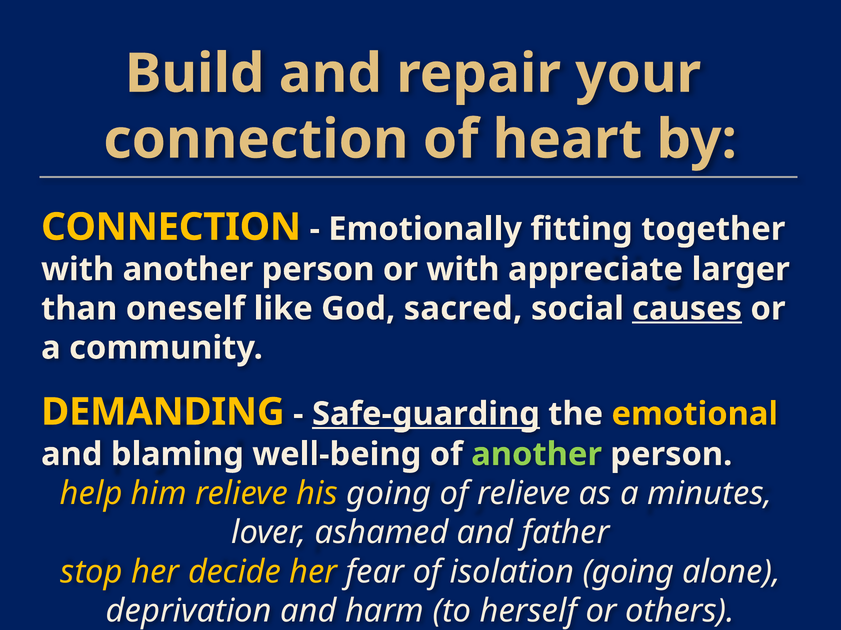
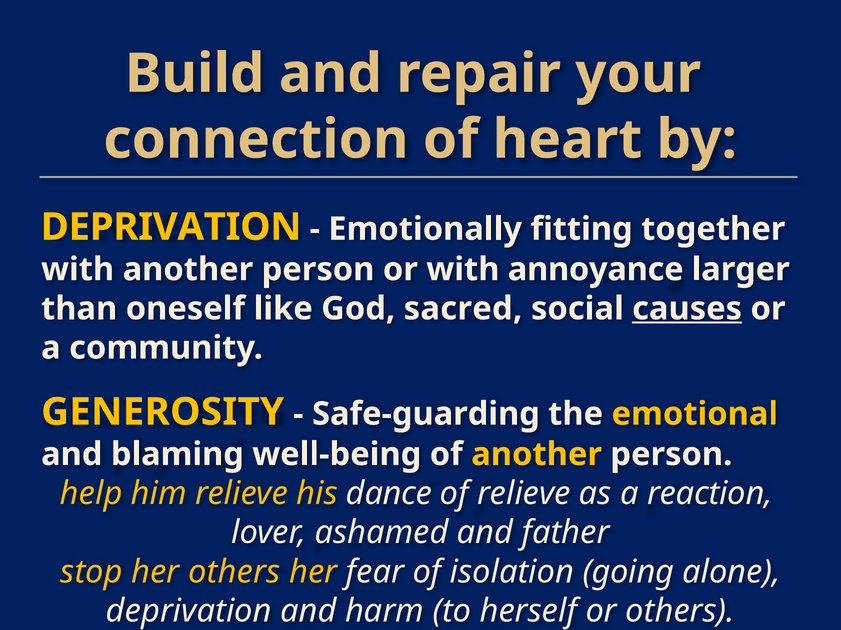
CONNECTION at (171, 227): CONNECTION -> DEPRIVATION
appreciate: appreciate -> annoyance
DEMANDING: DEMANDING -> GENEROSITY
Safe-guarding underline: present -> none
another at (537, 455) colour: light green -> yellow
his going: going -> dance
minutes: minutes -> reaction
her decide: decide -> others
